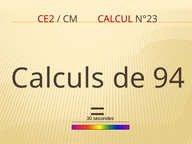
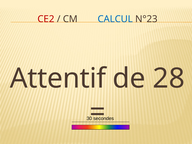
CALCUL colour: red -> blue
Calculs: Calculs -> Attentif
94: 94 -> 28
